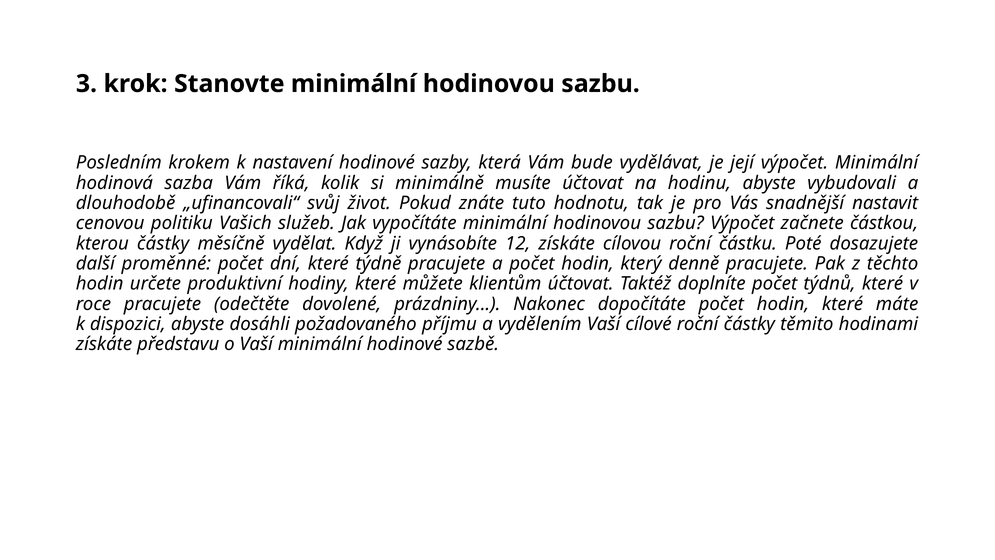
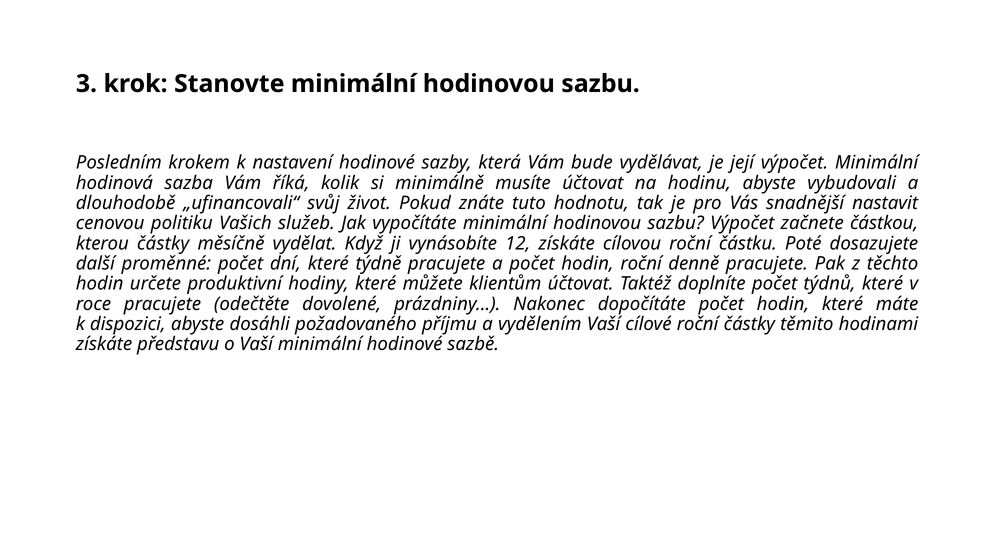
hodin který: který -> roční
